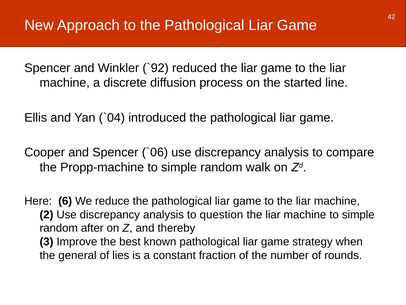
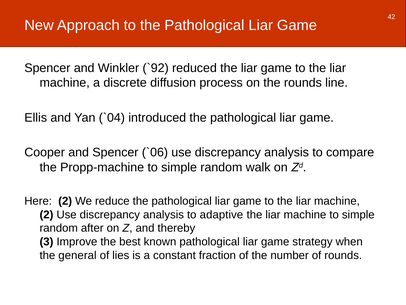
the started: started -> rounds
Here 6: 6 -> 2
question: question -> adaptive
